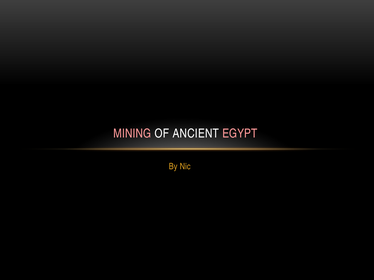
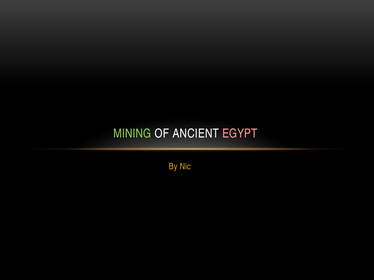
MINING colour: pink -> light green
